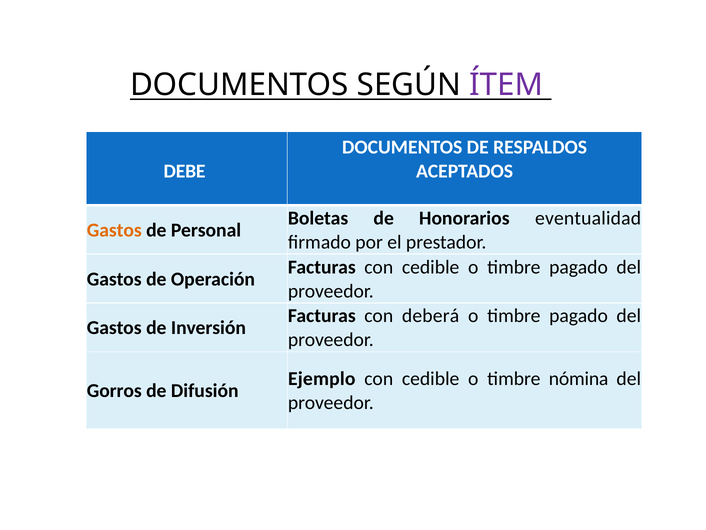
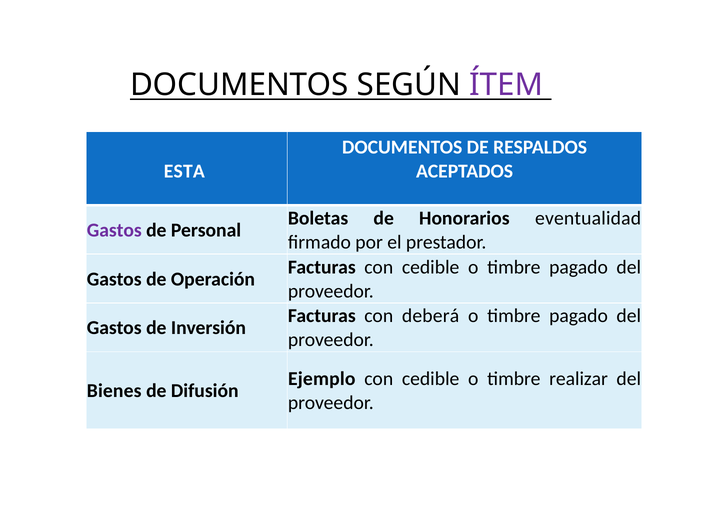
DEBE: DEBE -> ESTA
Gastos at (114, 230) colour: orange -> purple
nómina: nómina -> realizar
Gorros: Gorros -> Bienes
